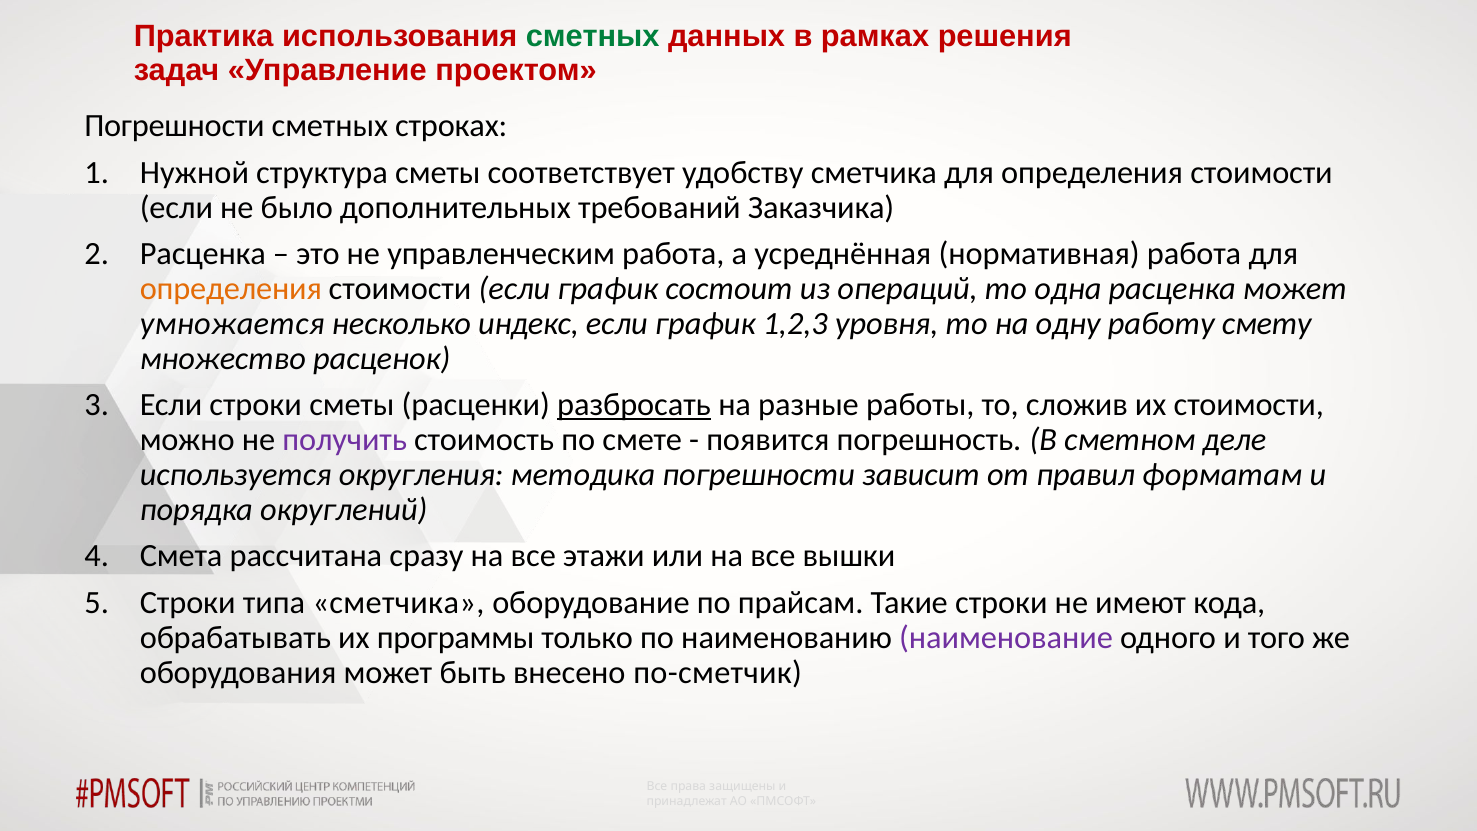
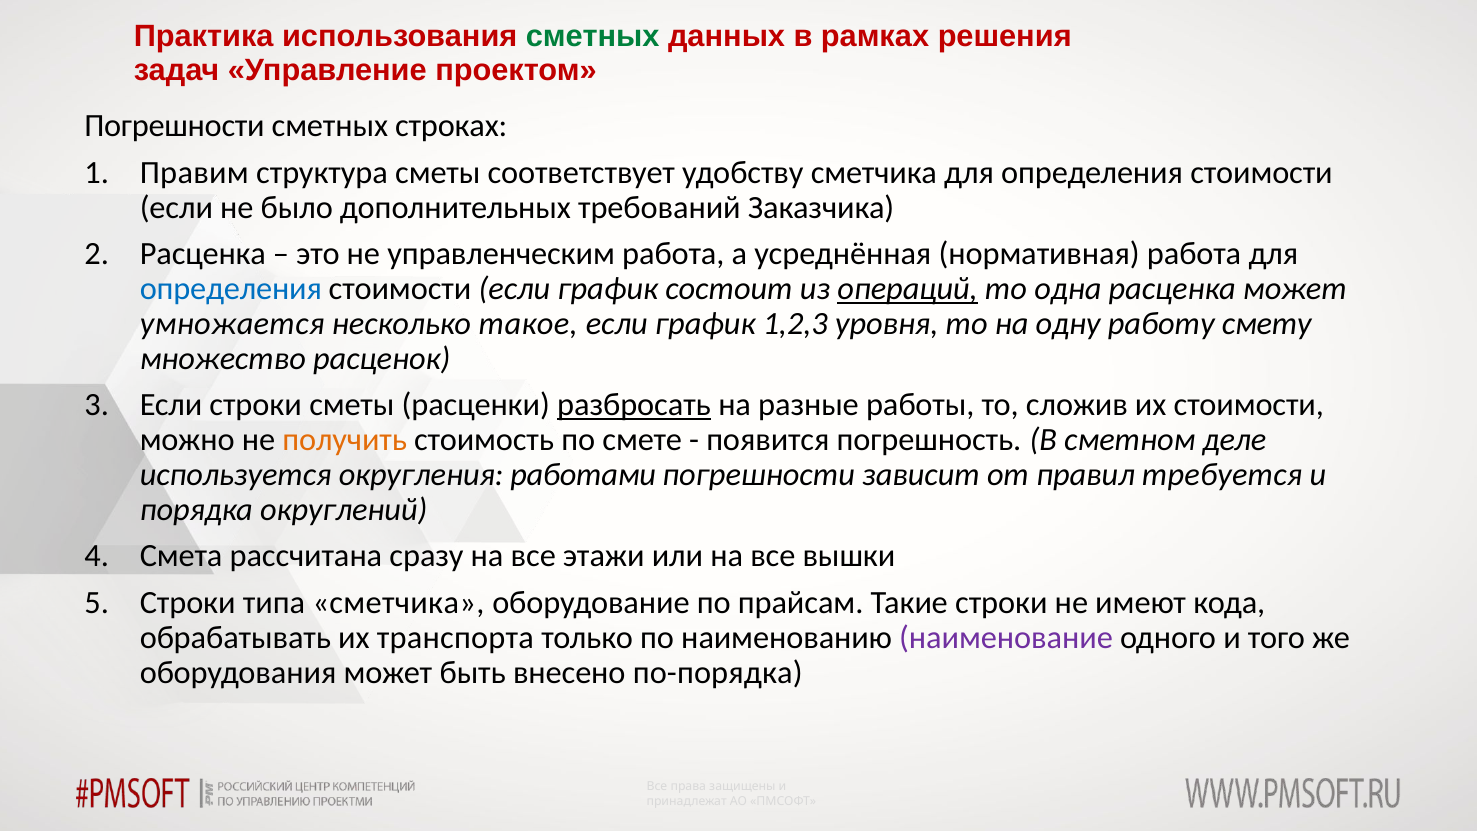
Нужной: Нужной -> Правим
определения at (231, 289) colour: orange -> blue
операций underline: none -> present
индекс: индекс -> такое
получить colour: purple -> orange
методика: методика -> работами
форматам: форматам -> требуется
программы: программы -> транспорта
по-сметчик: по-сметчик -> по-порядка
